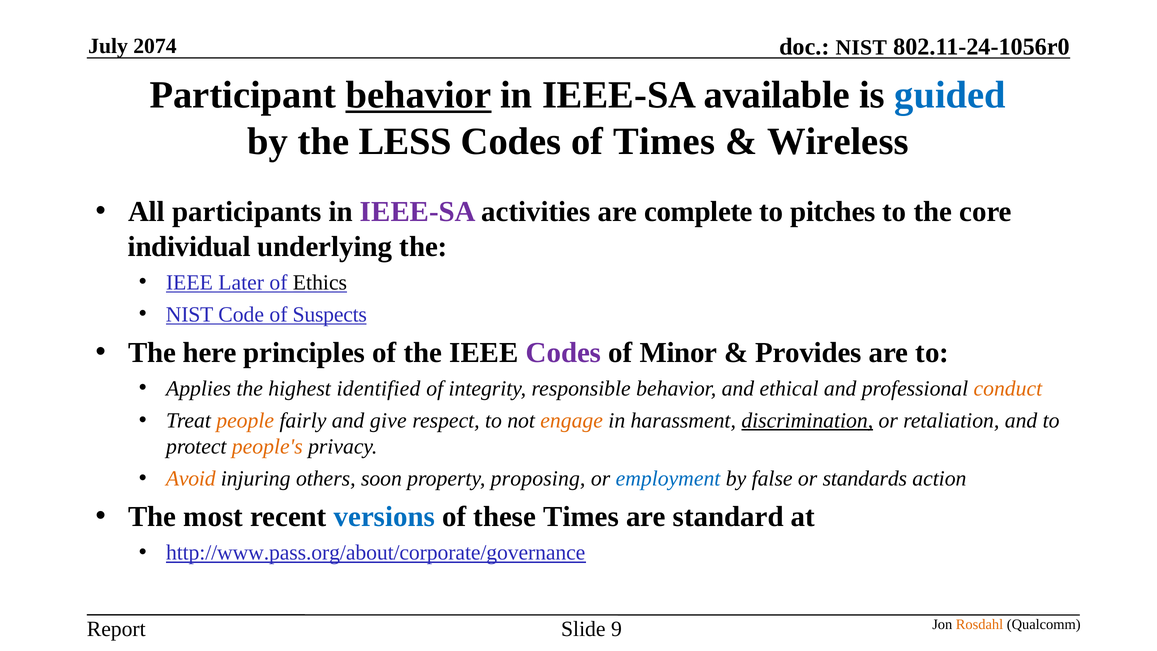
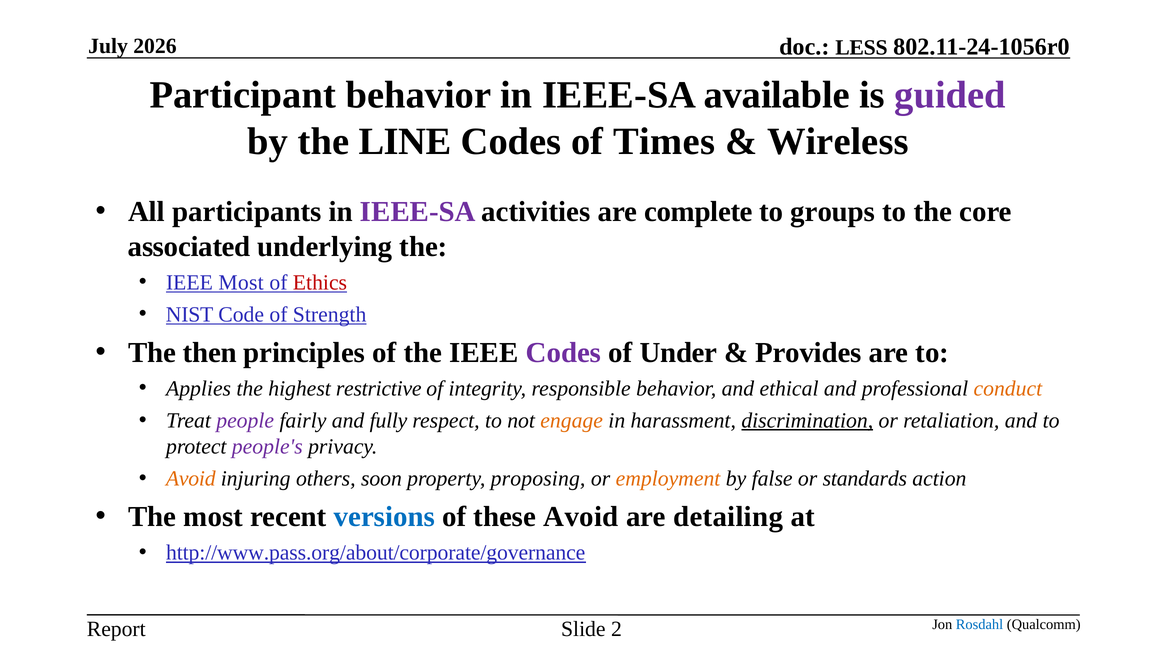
NIST at (861, 48): NIST -> LESS
2074: 2074 -> 2026
behavior at (418, 95) underline: present -> none
guided colour: blue -> purple
LESS: LESS -> LINE
pitches: pitches -> groups
individual: individual -> associated
IEEE Later: Later -> Most
Ethics colour: black -> red
Suspects: Suspects -> Strength
here: here -> then
Minor: Minor -> Under
identified: identified -> restrictive
people colour: orange -> purple
give: give -> fully
people's colour: orange -> purple
employment colour: blue -> orange
these Times: Times -> Avoid
standard: standard -> detailing
9: 9 -> 2
Rosdahl colour: orange -> blue
